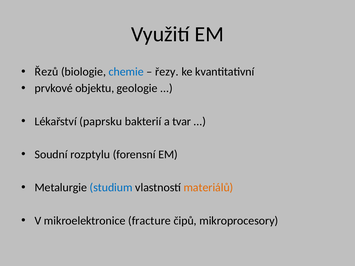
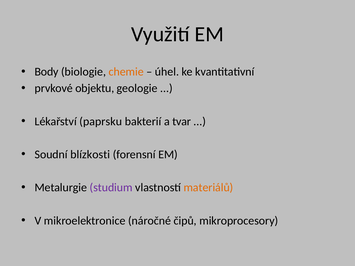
Řezů: Řezů -> Body
chemie colour: blue -> orange
řezy: řezy -> úhel
rozptylu: rozptylu -> blízkosti
studium colour: blue -> purple
fracture: fracture -> náročné
